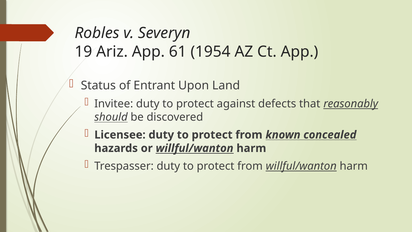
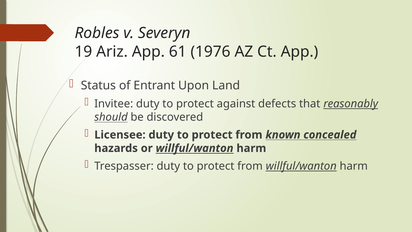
1954: 1954 -> 1976
